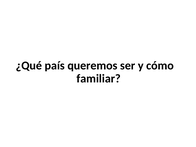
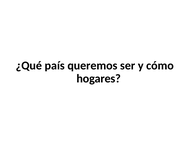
familiar: familiar -> hogares
